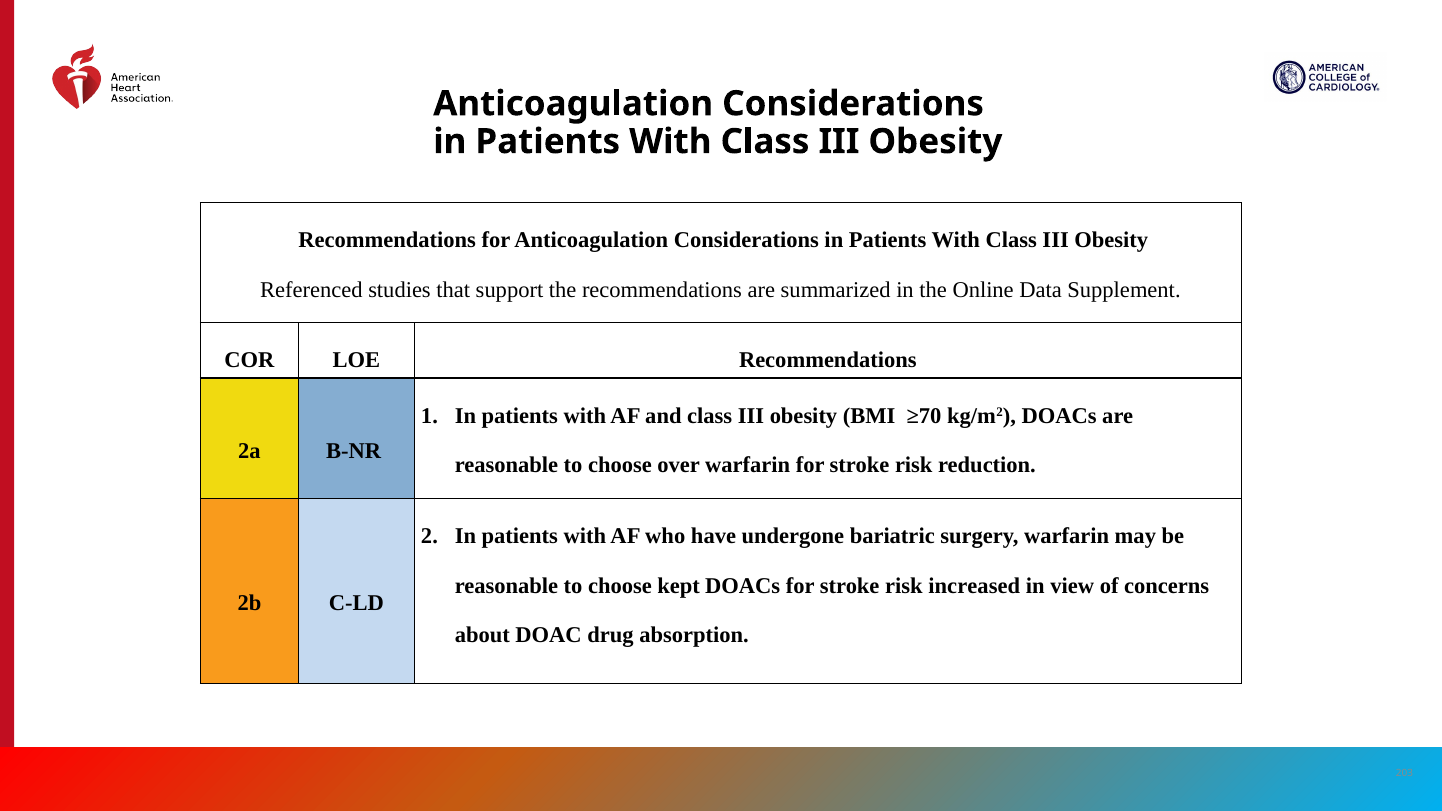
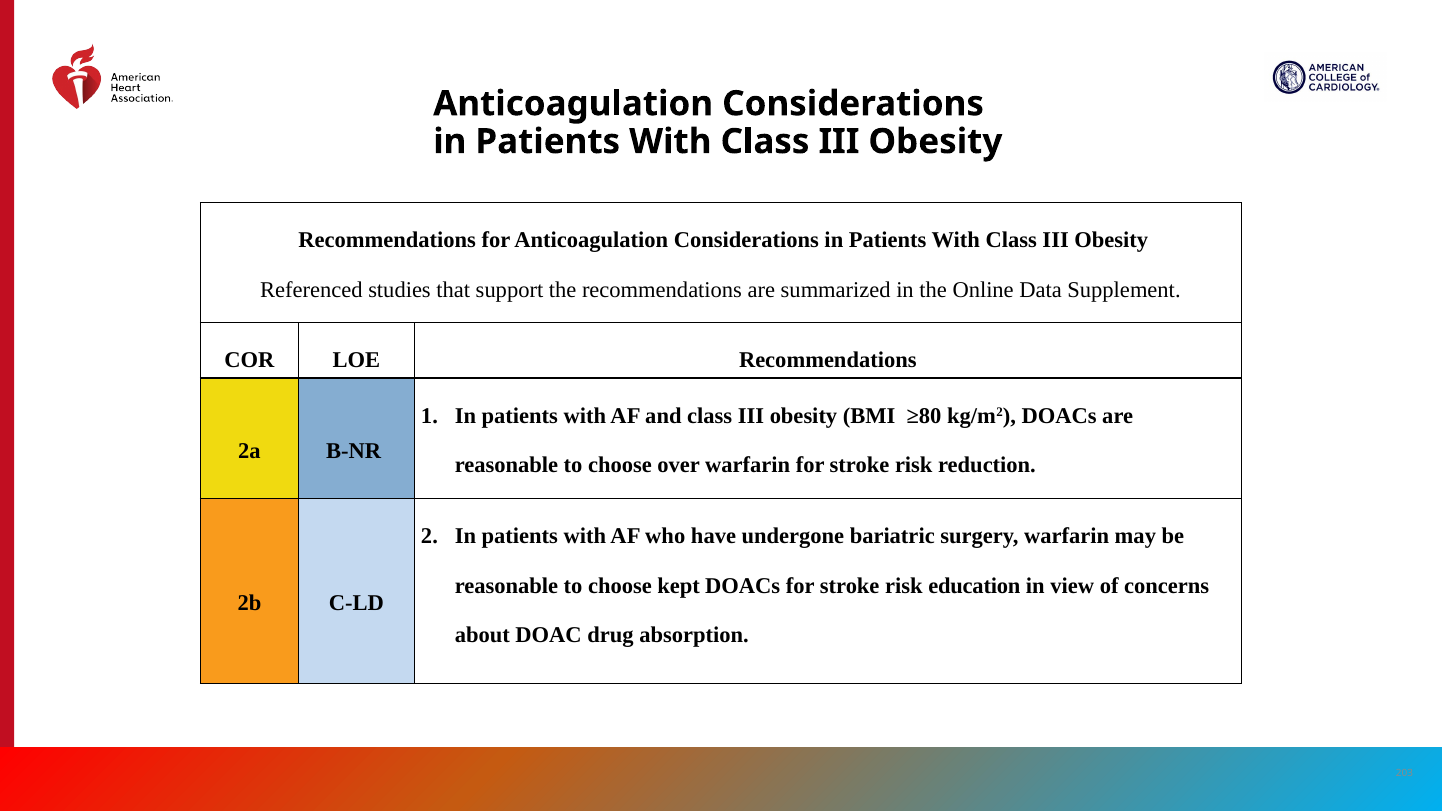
≥70: ≥70 -> ≥80
increased: increased -> education
